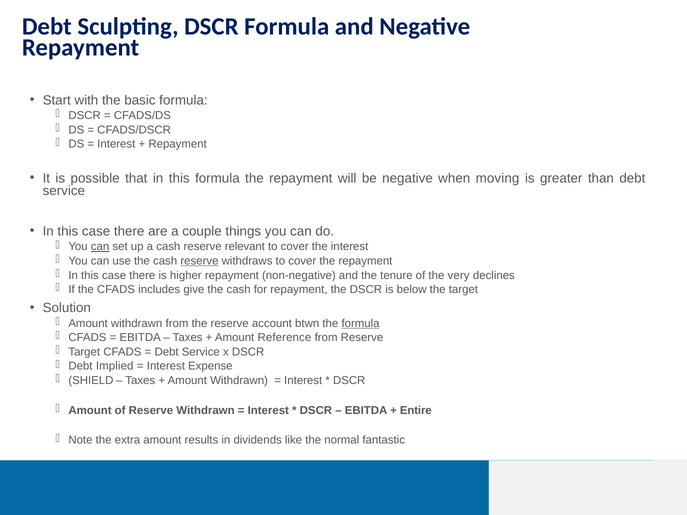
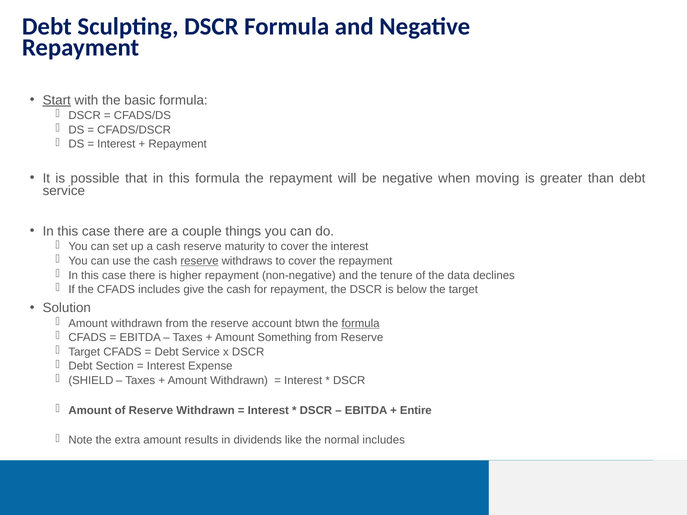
Start underline: none -> present
can at (100, 247) underline: present -> none
relevant: relevant -> maturity
very: very -> data
Reference: Reference -> Something
Implied: Implied -> Section
normal fantastic: fantastic -> includes
